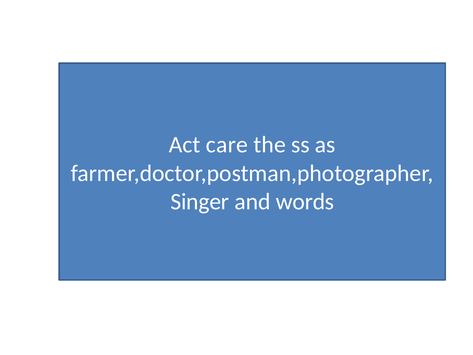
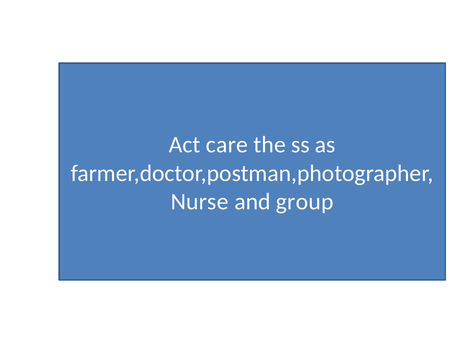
Singer: Singer -> Nurse
words: words -> group
